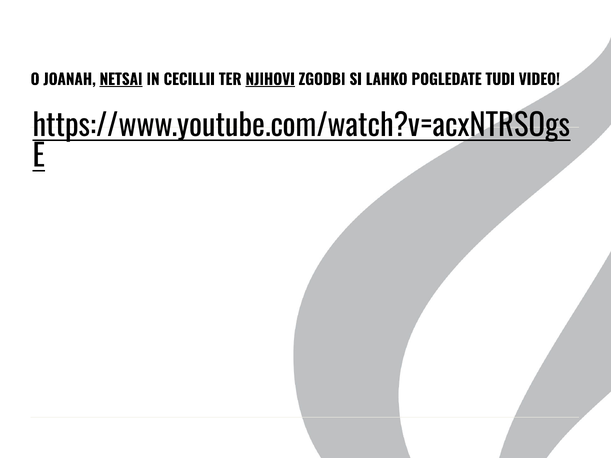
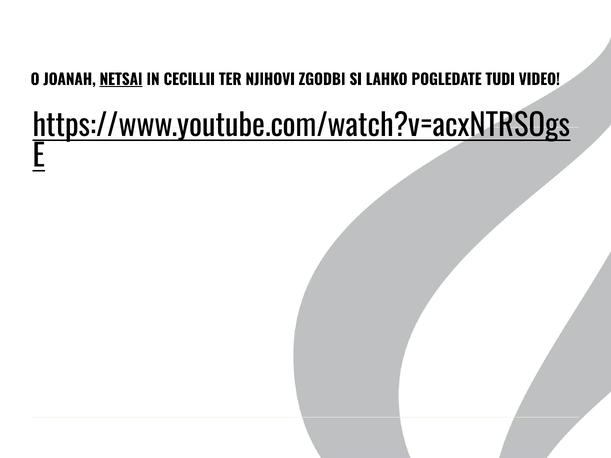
NJIHOVI underline: present -> none
